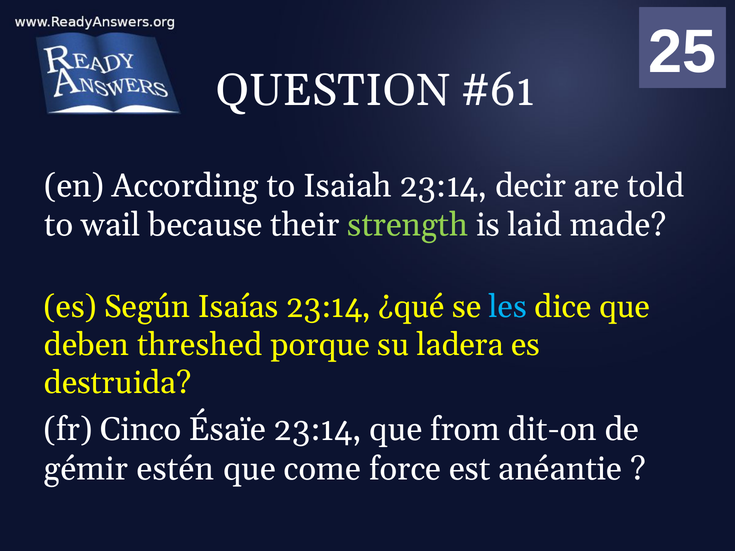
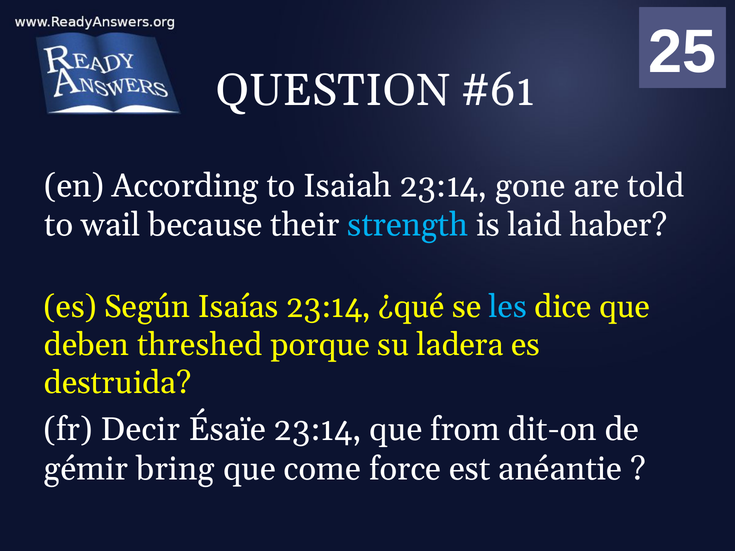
decir: decir -> gone
strength colour: light green -> light blue
made: made -> haber
Cinco: Cinco -> Decir
estén: estén -> bring
